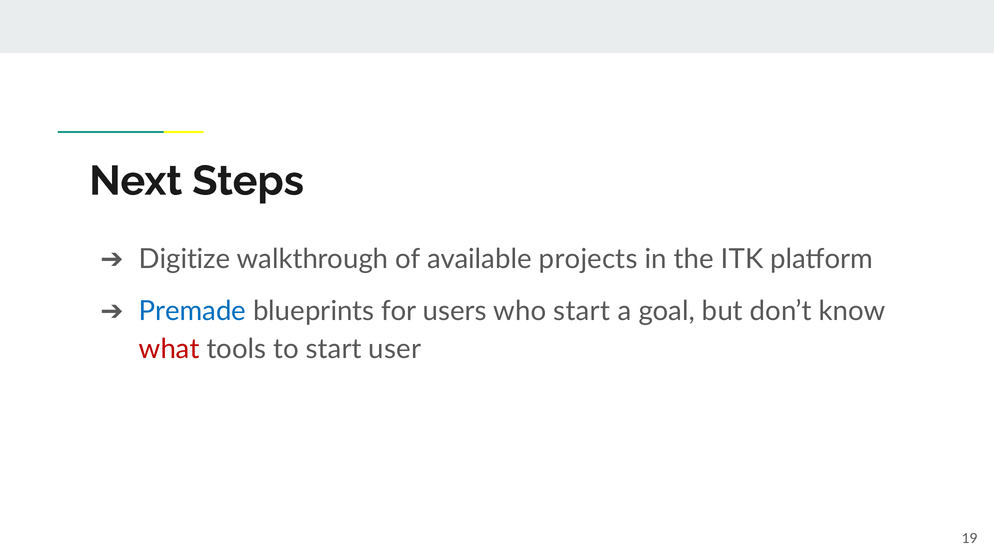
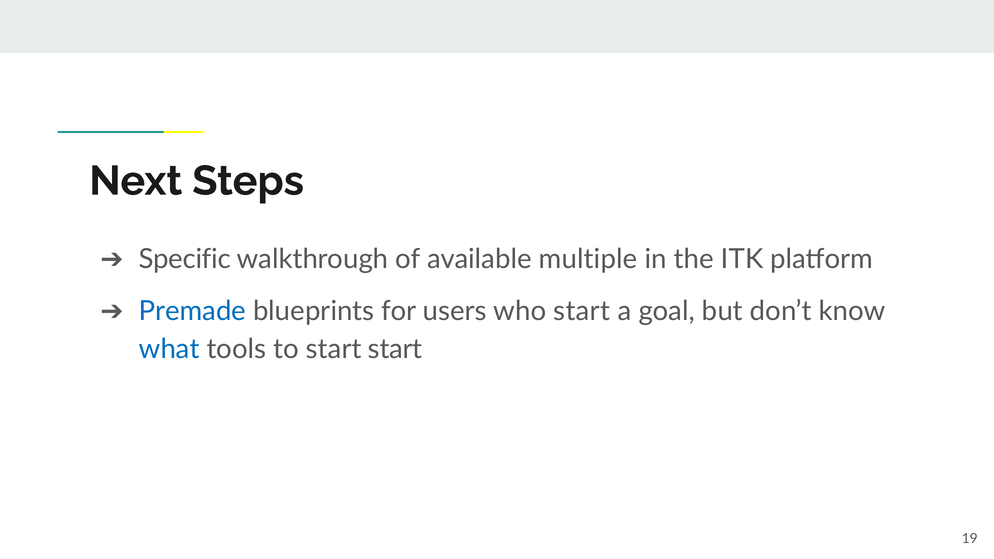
Digitize: Digitize -> Specific
projects: projects -> multiple
what colour: red -> blue
start user: user -> start
